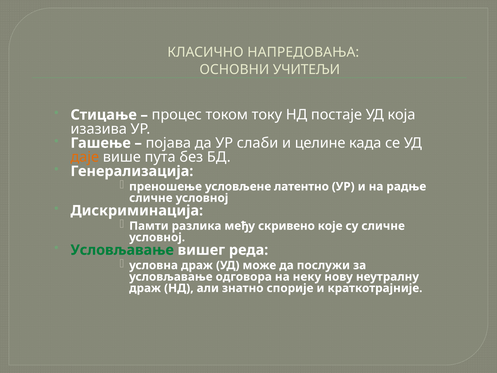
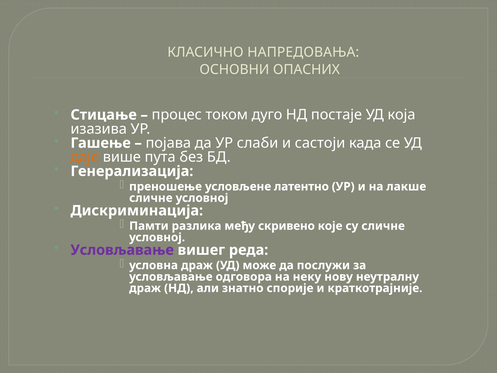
УЧИТЕЉИ: УЧИТЕЉИ -> ОПАСНИХ
току: току -> дуго
целине: целине -> састоји
радње: радње -> лакше
Условљавање at (122, 250) colour: green -> purple
